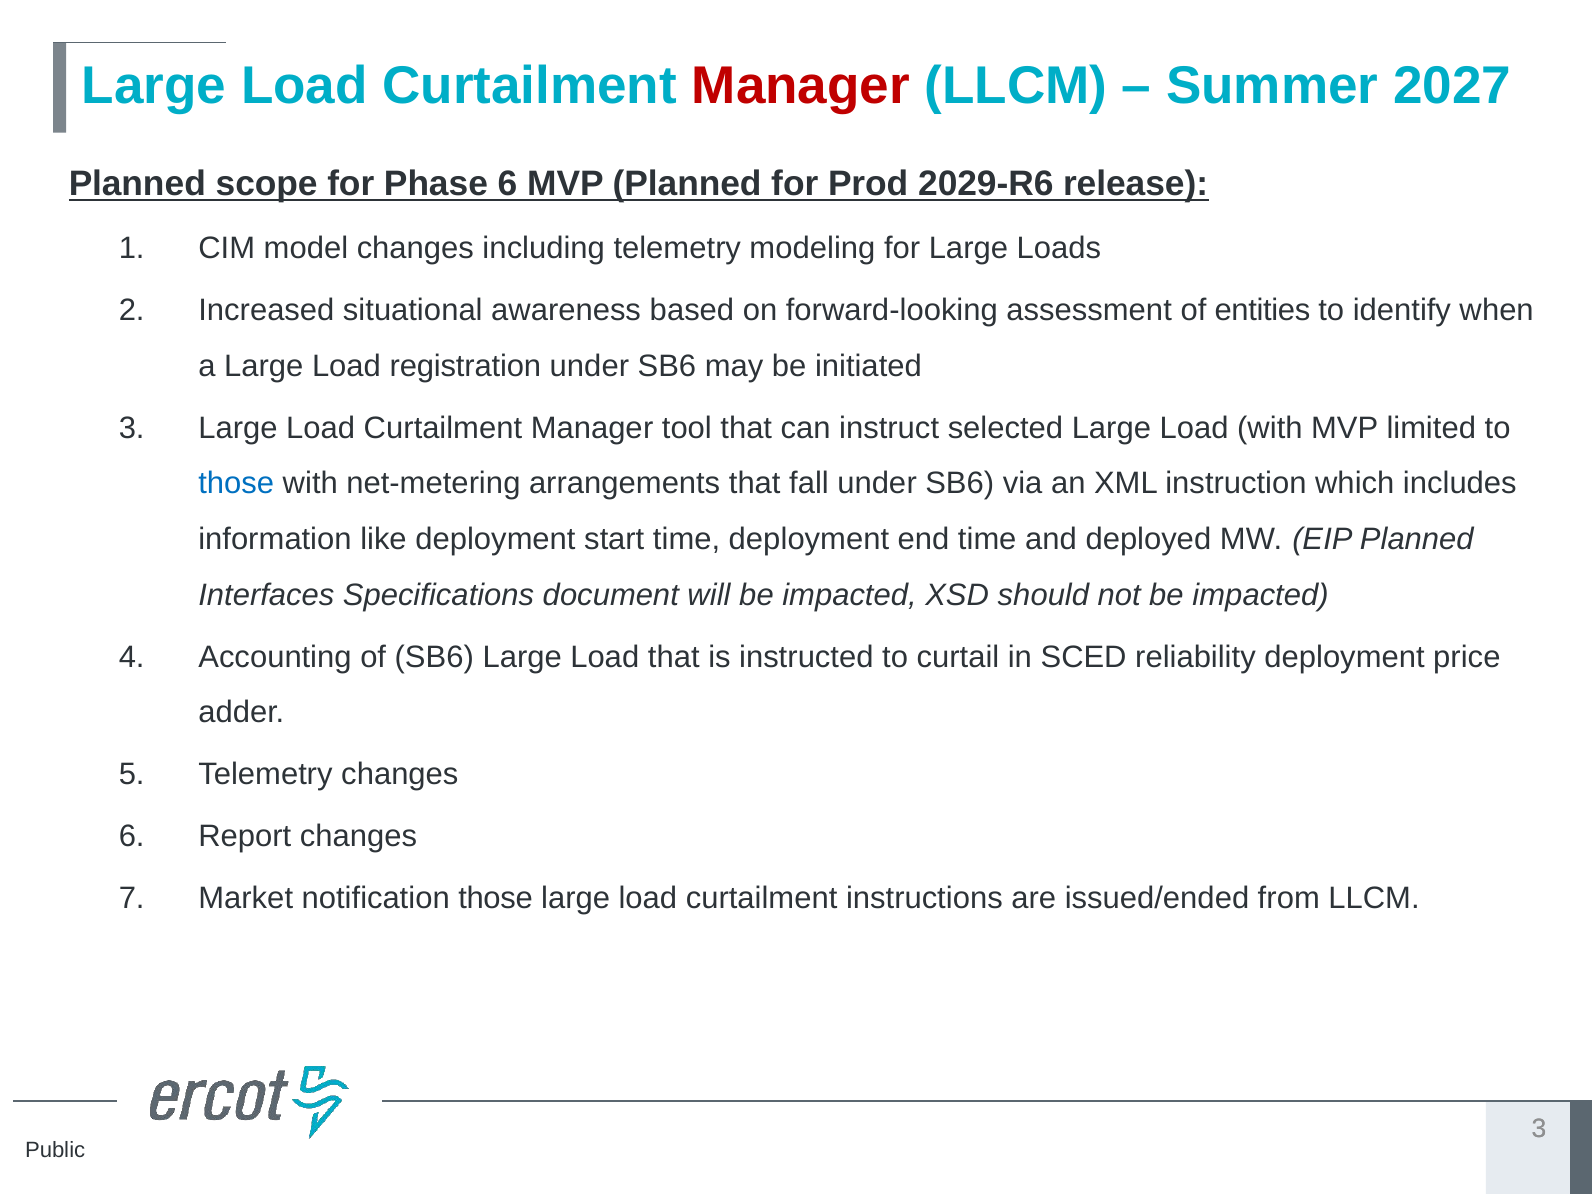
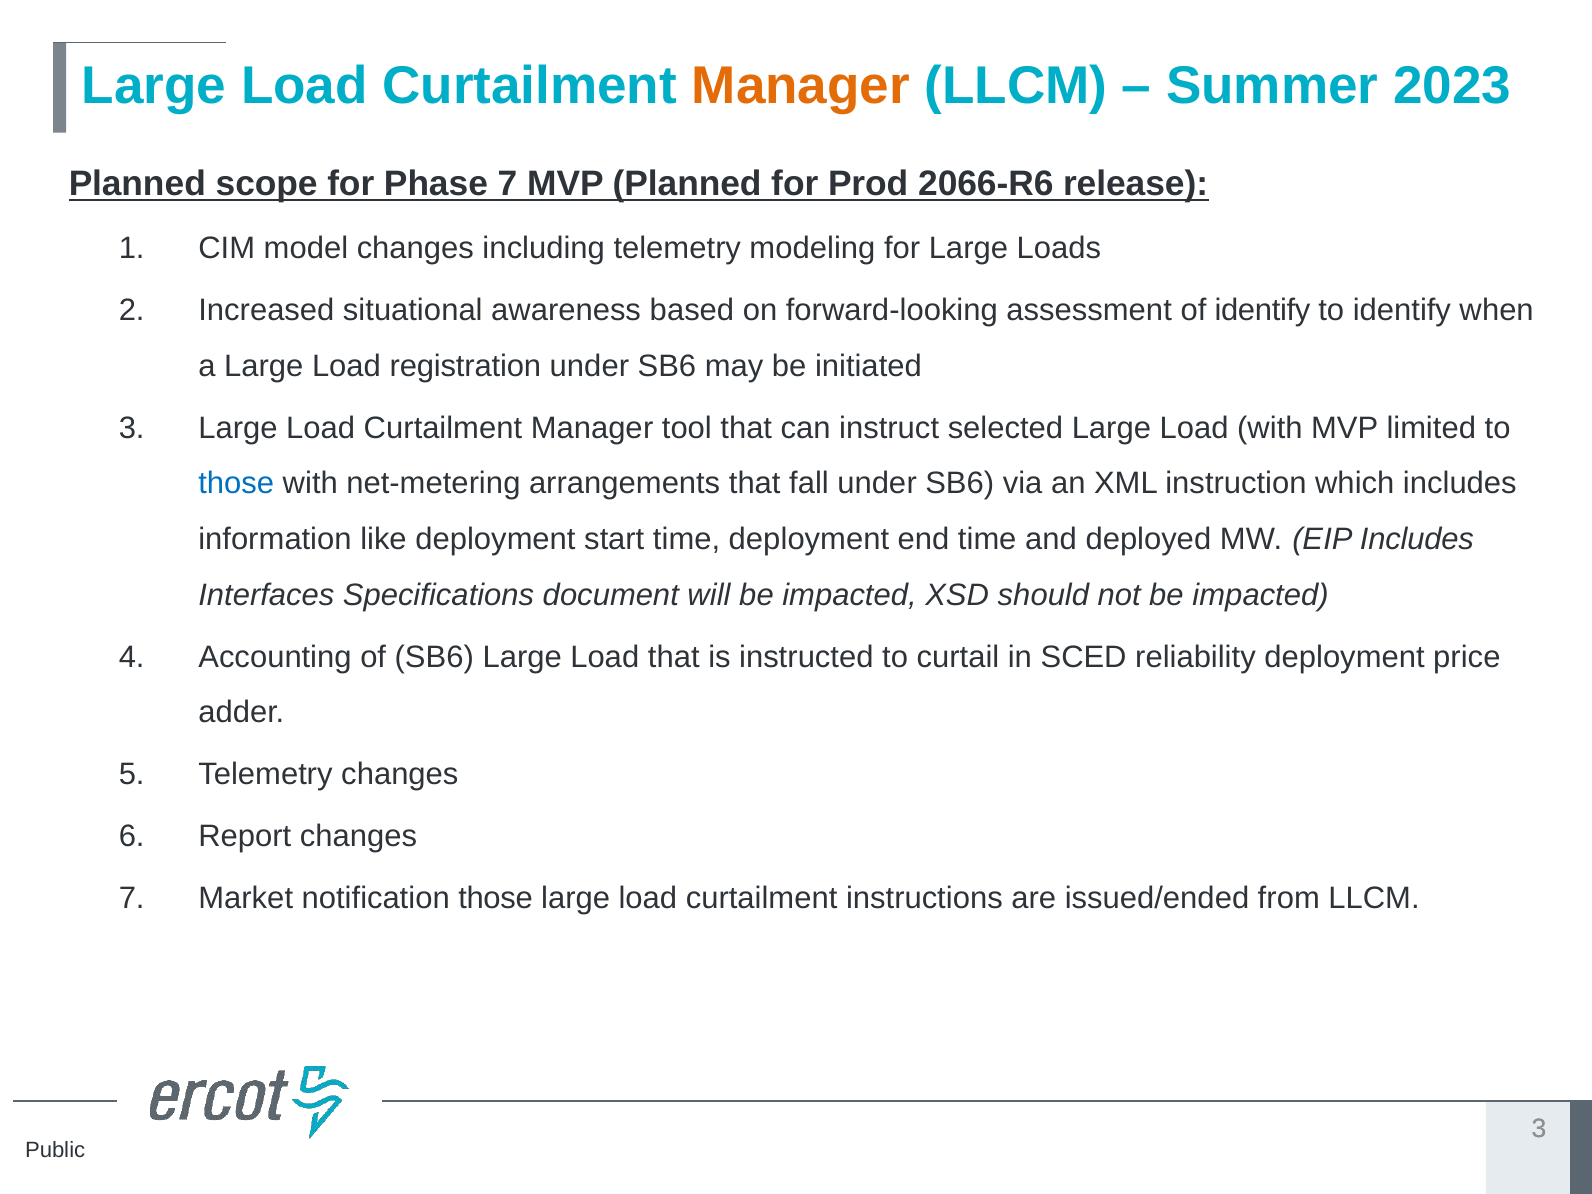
Manager at (801, 86) colour: red -> orange
2027: 2027 -> 2023
Phase 6: 6 -> 7
2029-R6: 2029-R6 -> 2066-R6
of entities: entities -> identify
EIP Planned: Planned -> Includes
